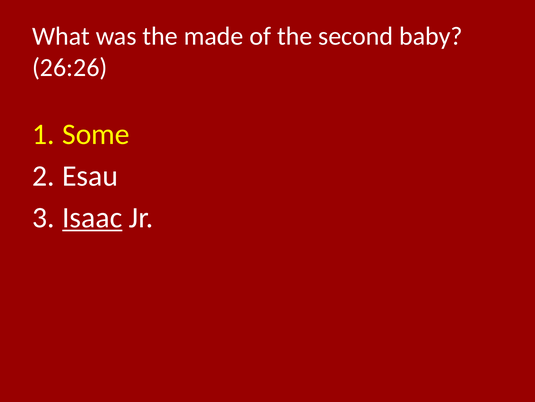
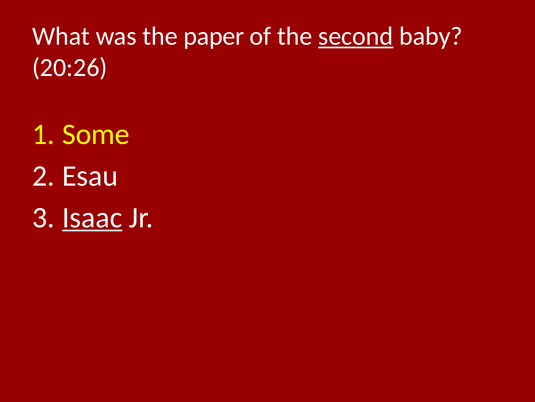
made: made -> paper
second underline: none -> present
26:26: 26:26 -> 20:26
